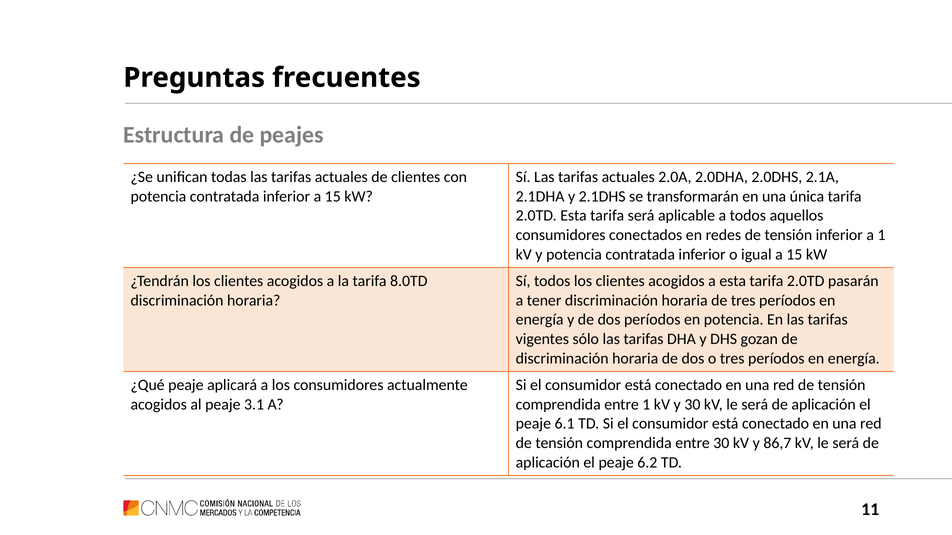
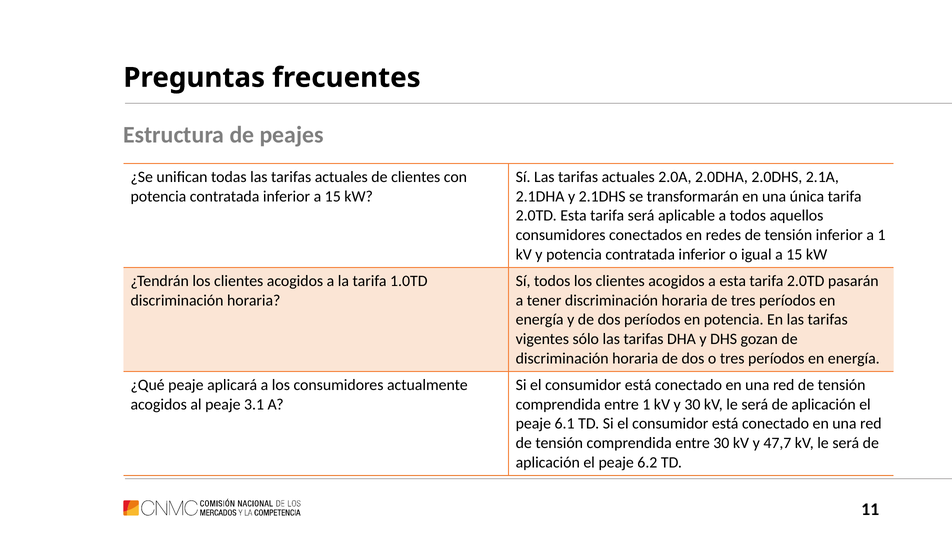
8.0TD: 8.0TD -> 1.0TD
86,7: 86,7 -> 47,7
